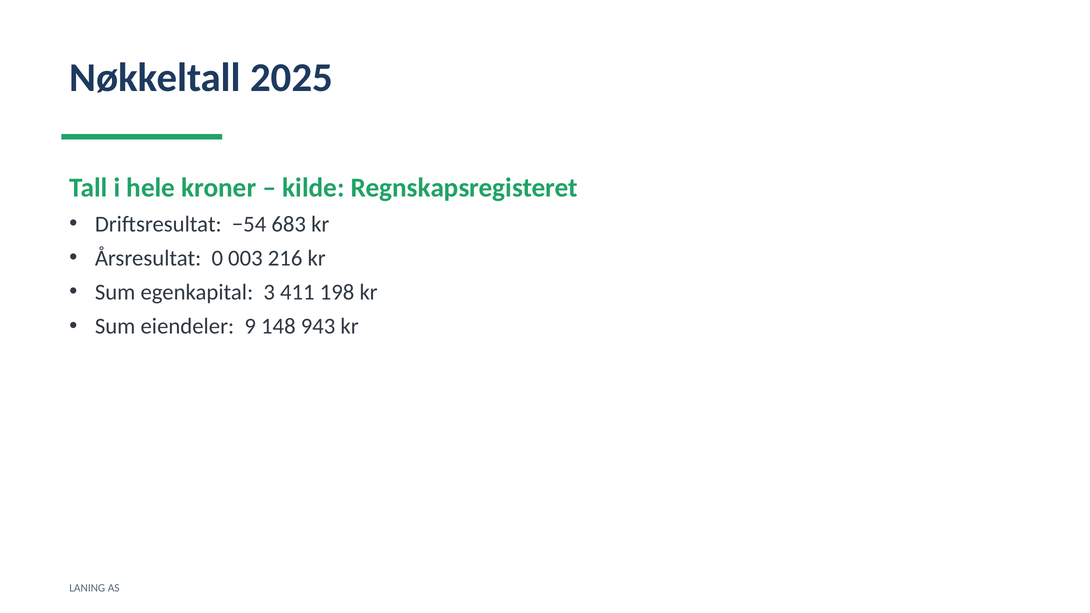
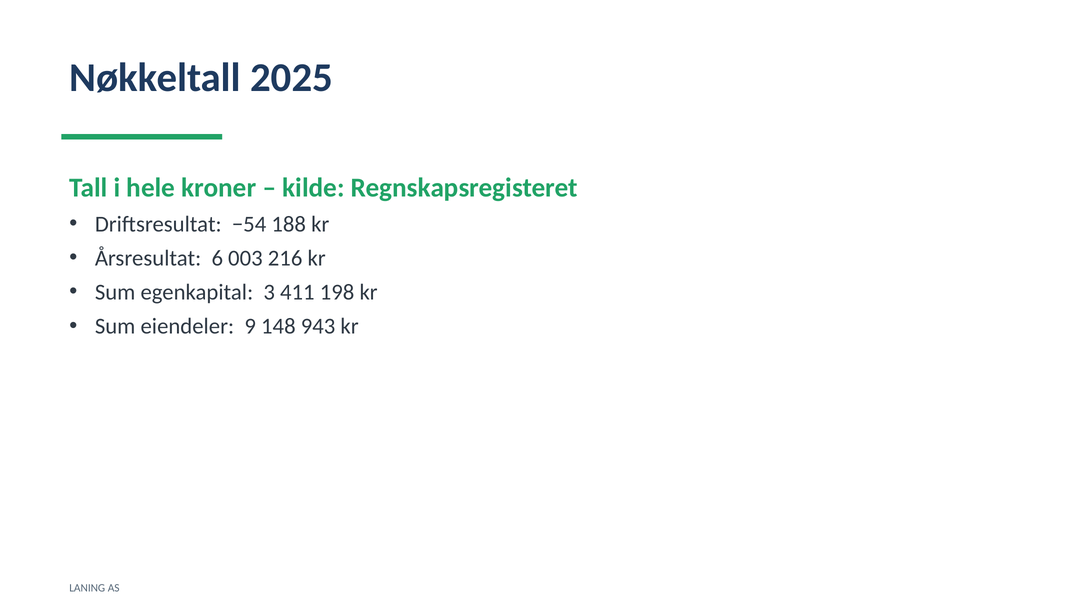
683: 683 -> 188
0: 0 -> 6
